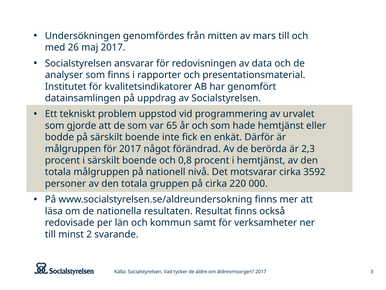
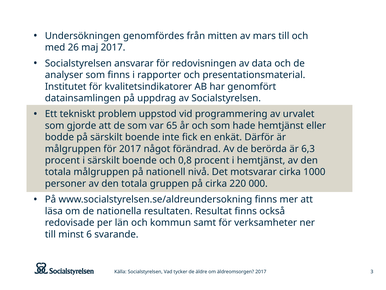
2,3: 2,3 -> 6,3
3592: 3592 -> 1000
2: 2 -> 6
